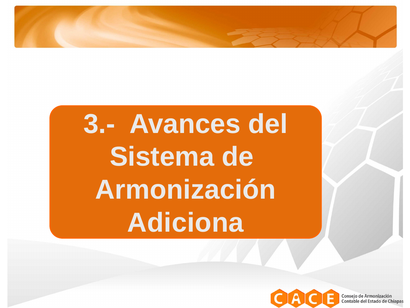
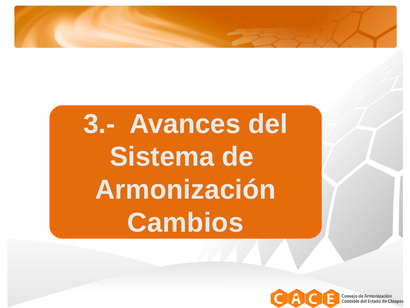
Adiciona: Adiciona -> Cambios
